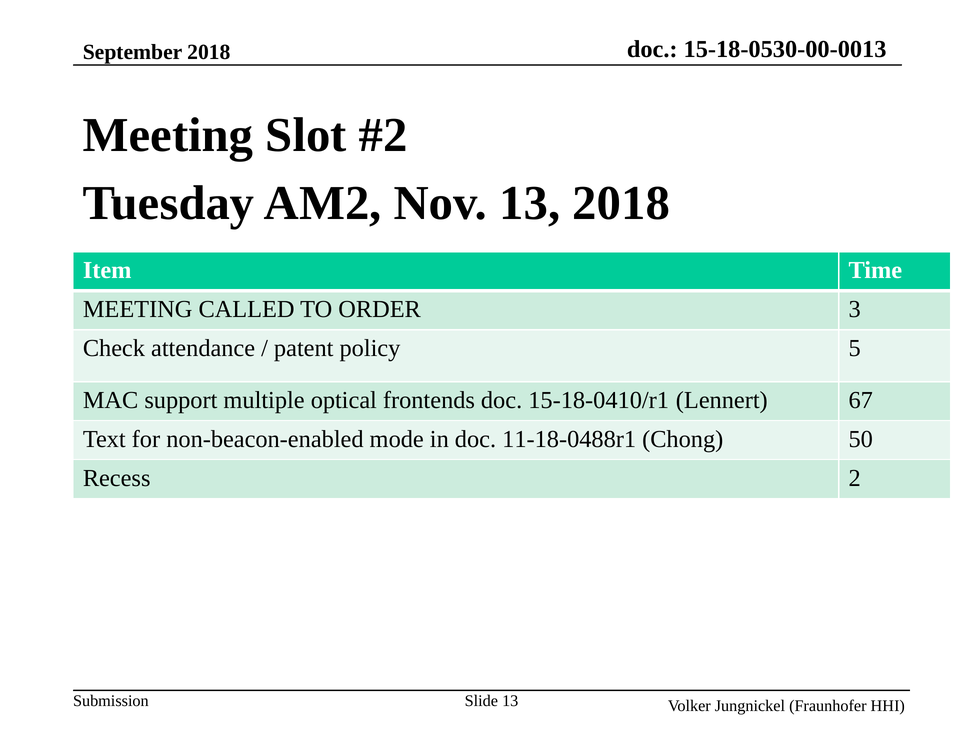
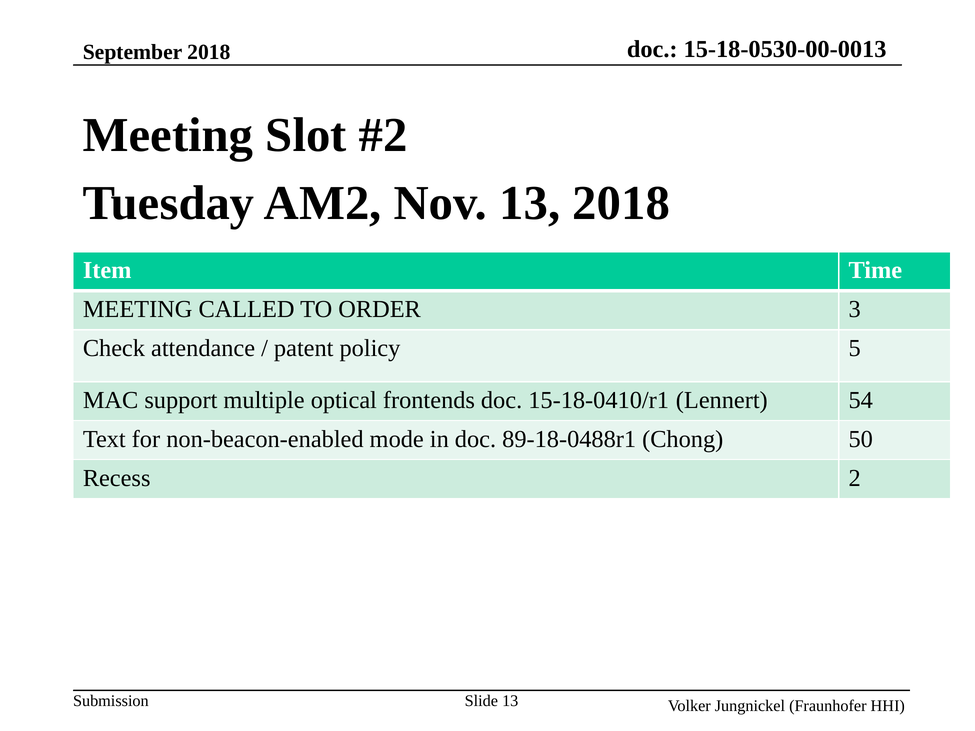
67: 67 -> 54
11-18-0488r1: 11-18-0488r1 -> 89-18-0488r1
